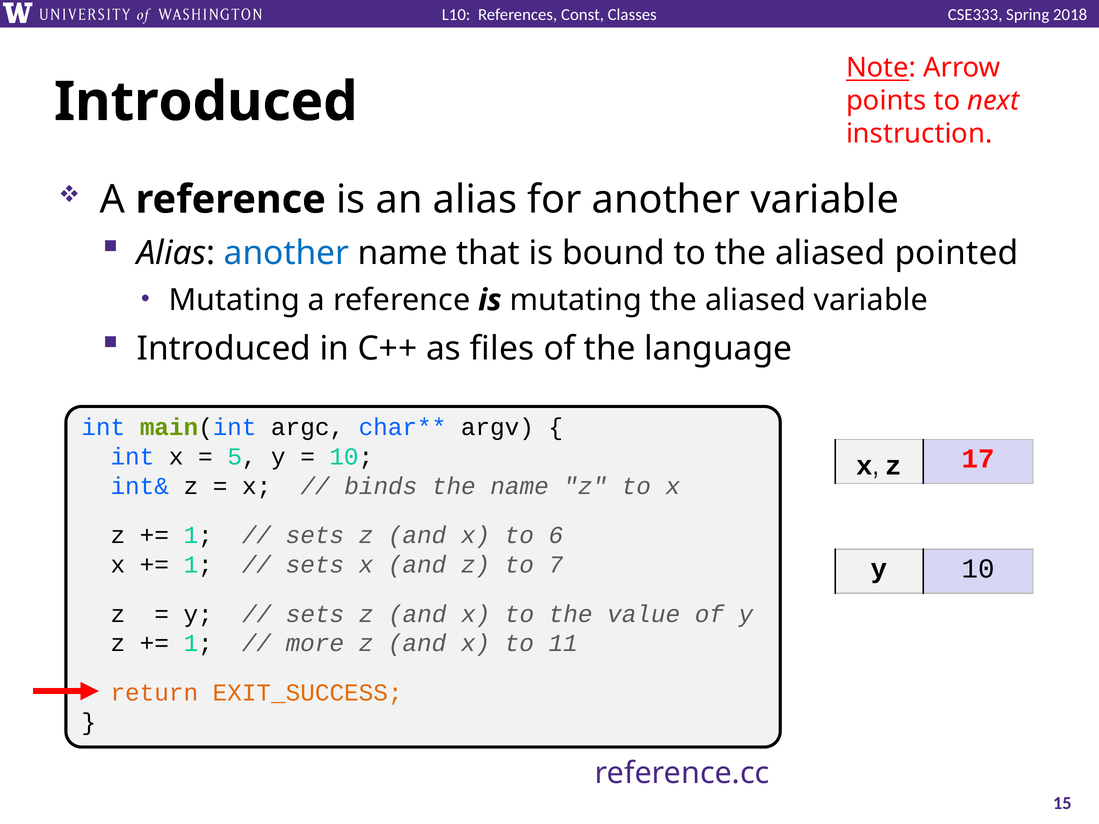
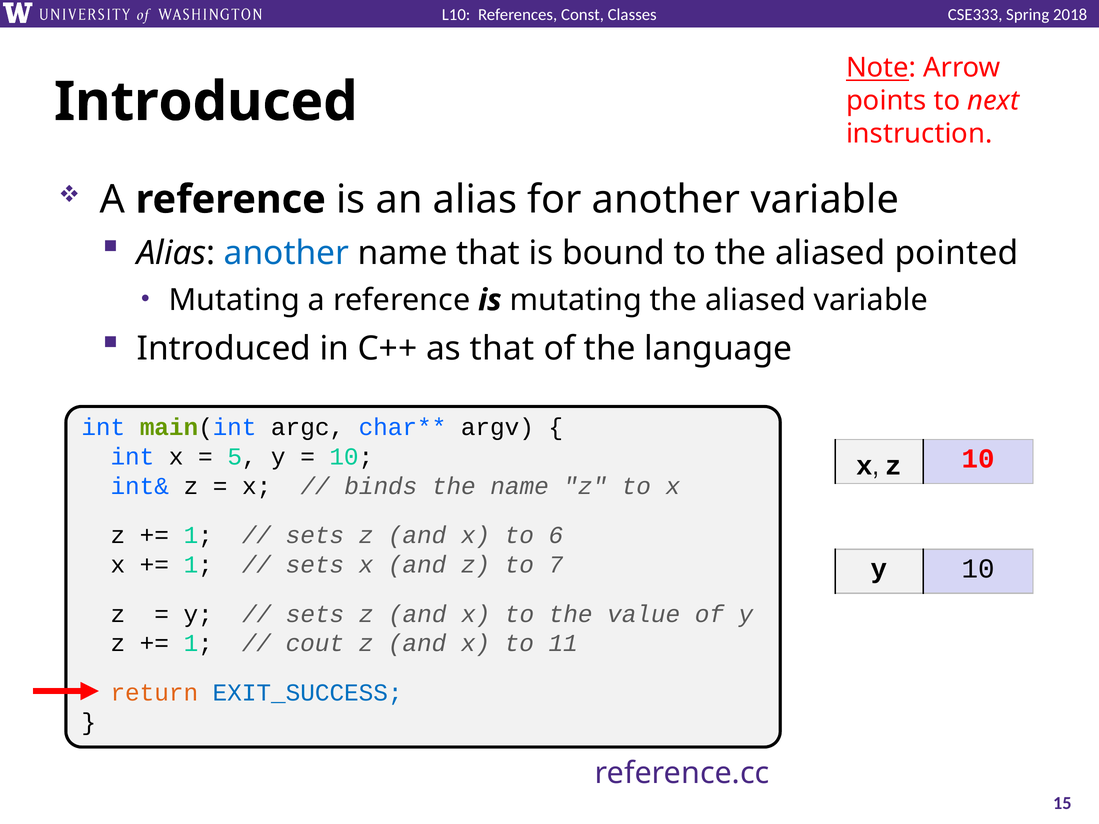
as files: files -> that
z 17: 17 -> 10
more: more -> cout
EXIT_SUCCESS colour: orange -> blue
